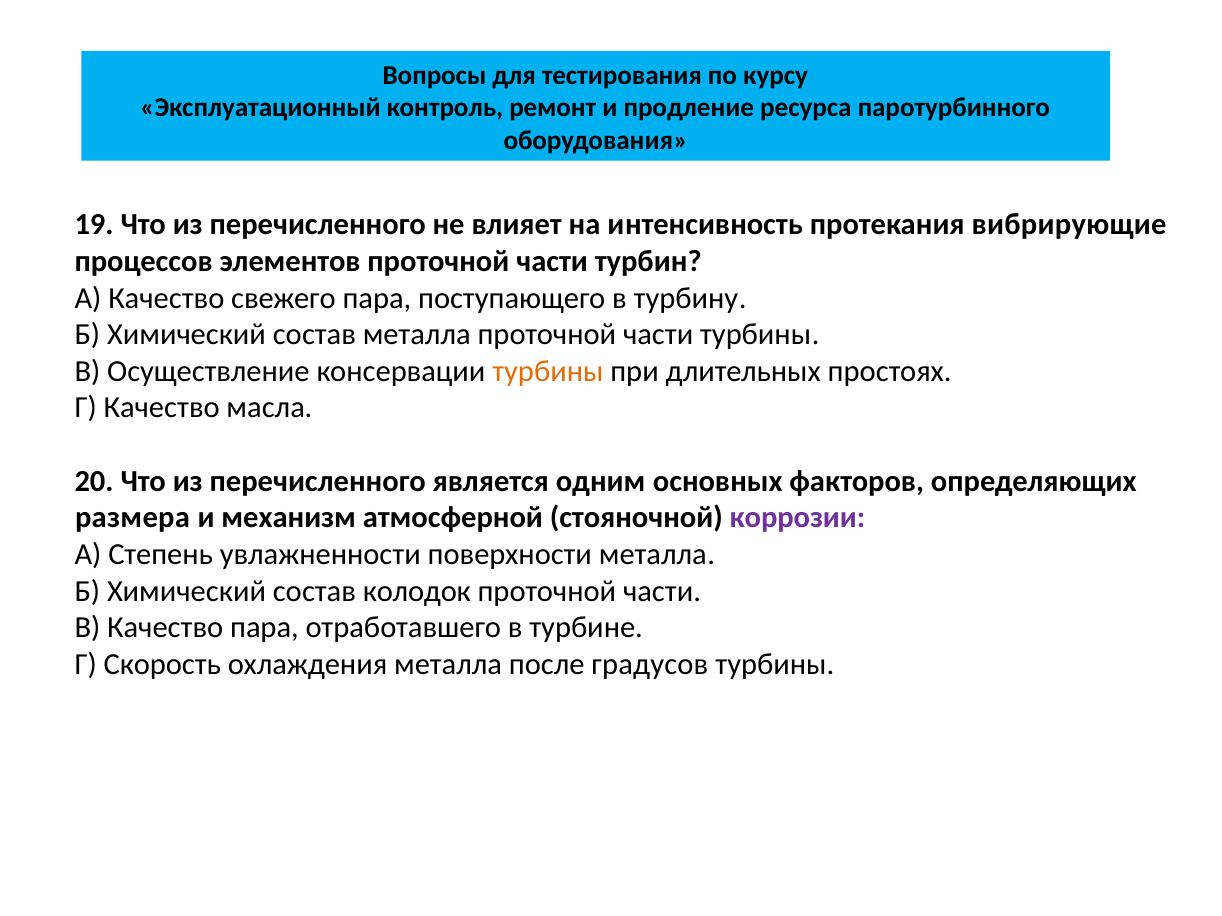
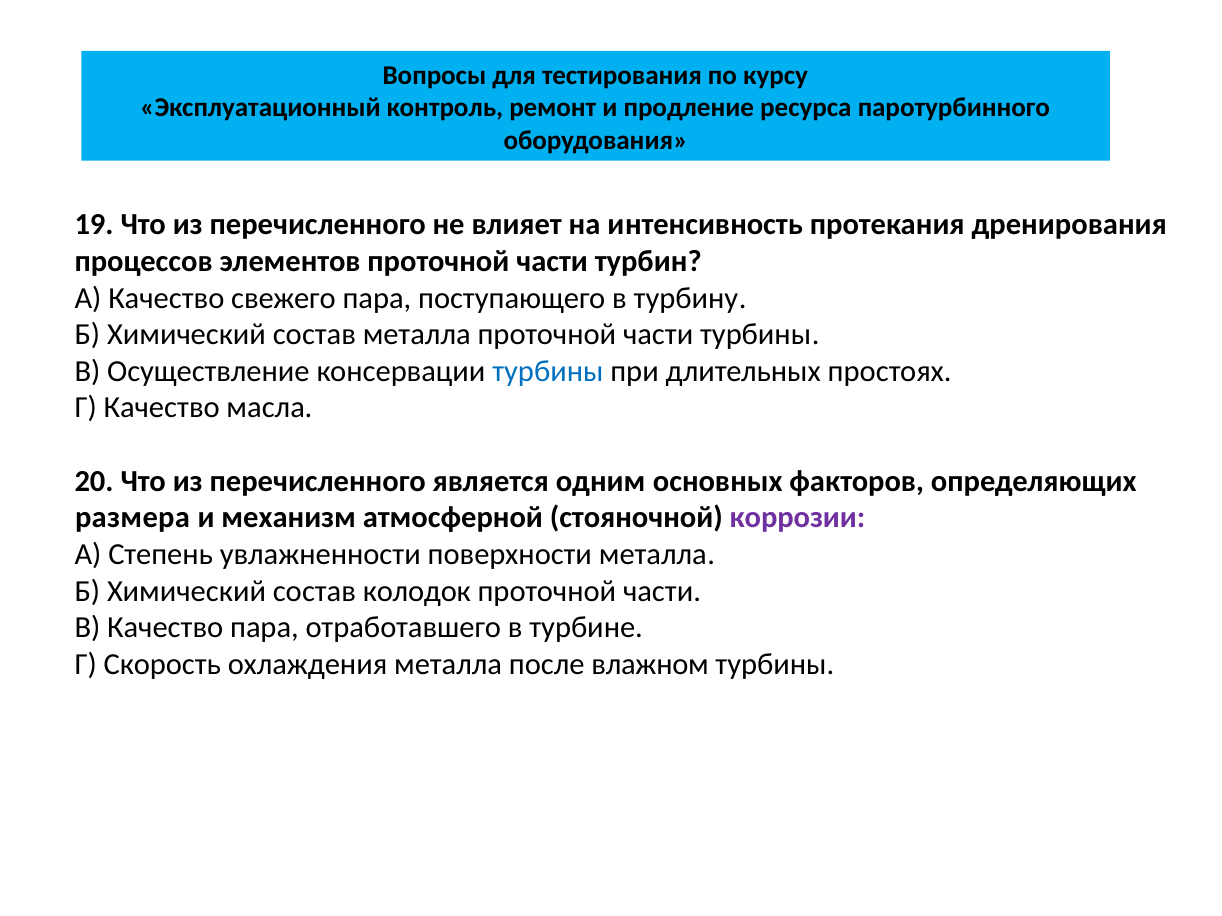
вибрирующие: вибрирующие -> дренирования
турбины at (548, 371) colour: orange -> blue
градусов: градусов -> влажном
